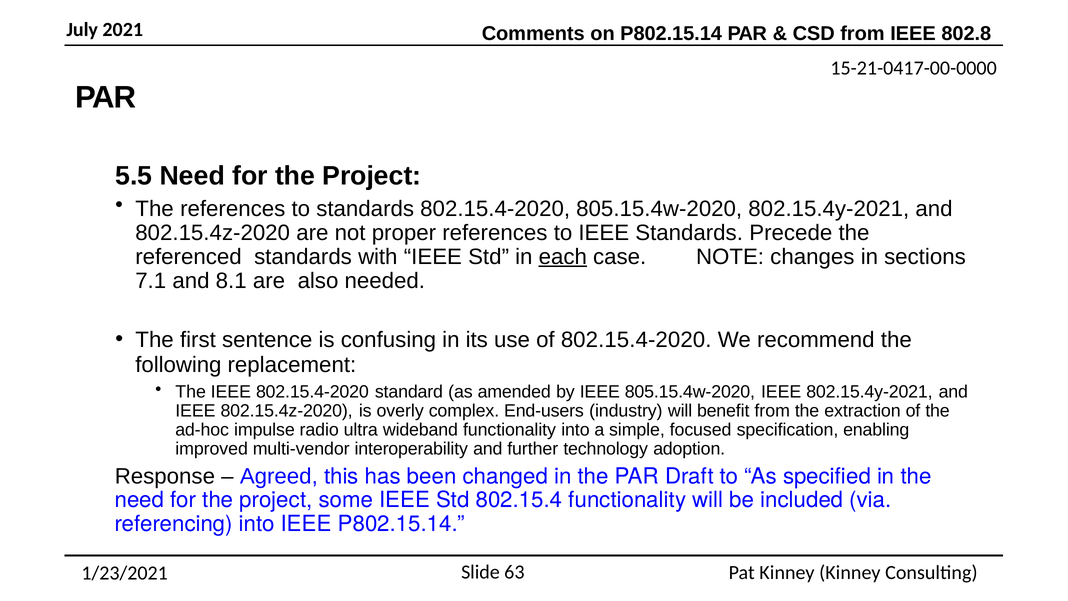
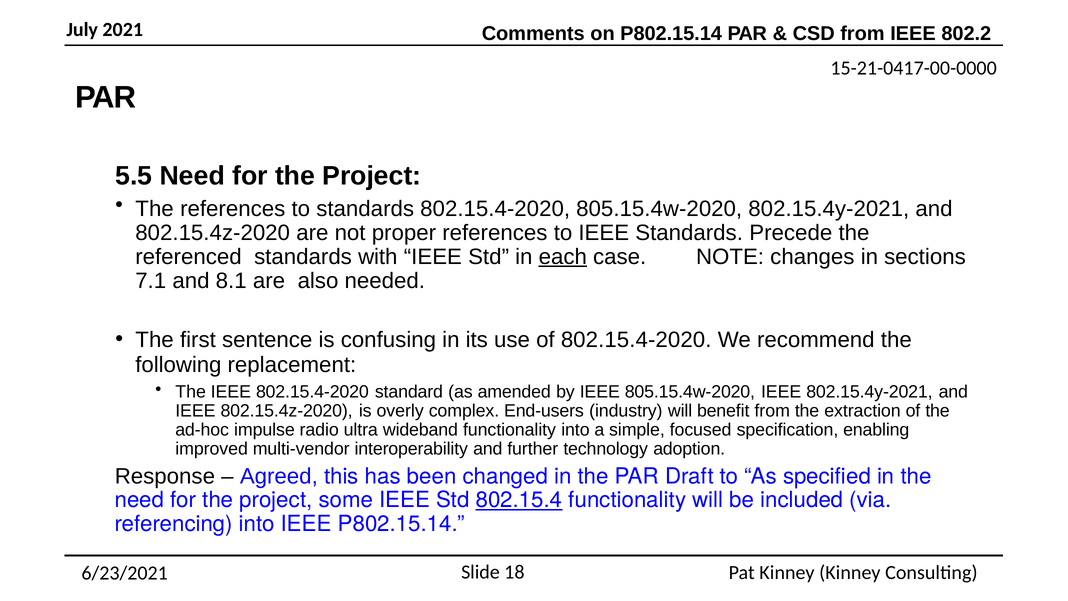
802.8: 802.8 -> 802.2
802.15.4 underline: none -> present
63: 63 -> 18
1/23/2021: 1/23/2021 -> 6/23/2021
